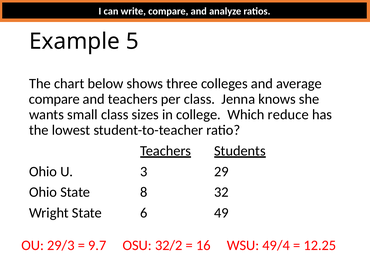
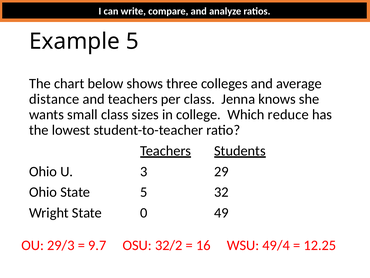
compare at (54, 99): compare -> distance
State 8: 8 -> 5
6: 6 -> 0
